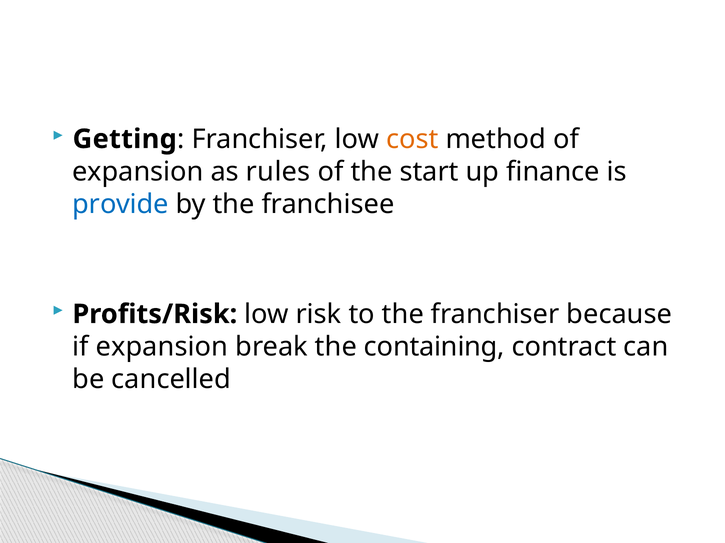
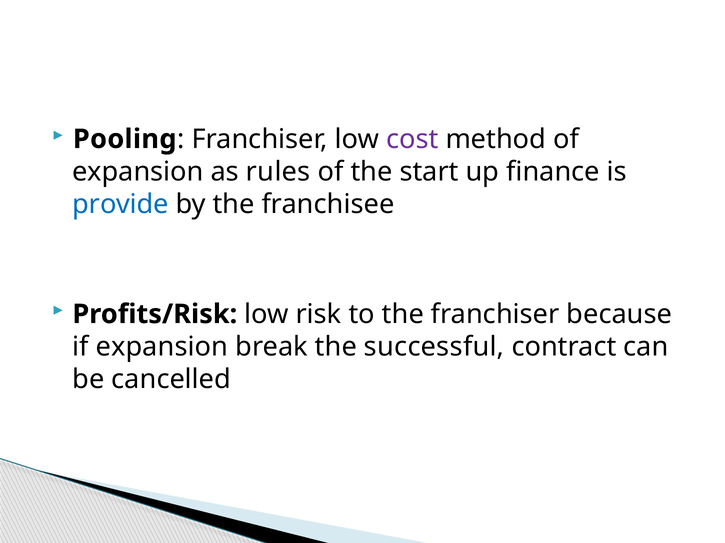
Getting: Getting -> Pooling
cost colour: orange -> purple
containing: containing -> successful
